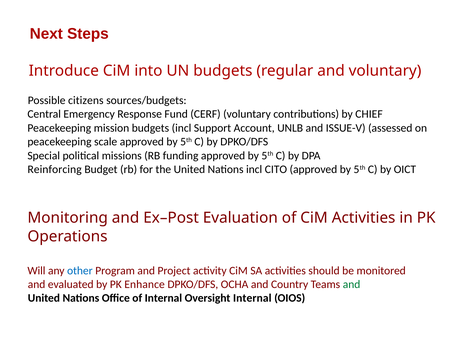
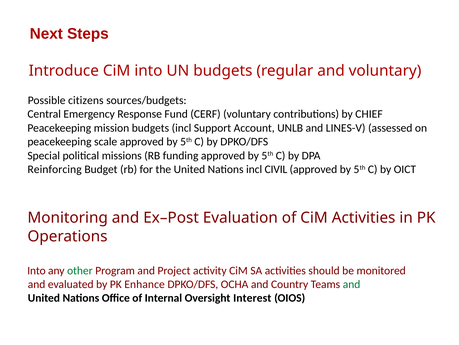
ISSUE-V: ISSUE-V -> LINES-V
CITO: CITO -> CIVIL
Will at (36, 270): Will -> Into
other colour: blue -> green
Oversight Internal: Internal -> Interest
